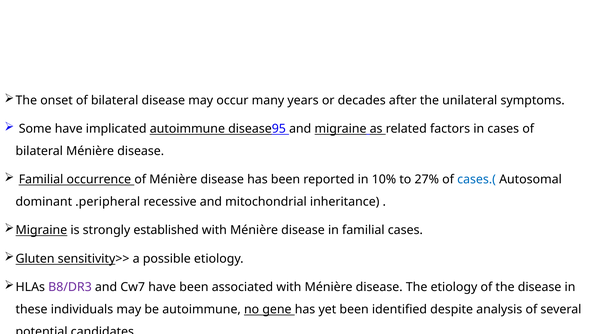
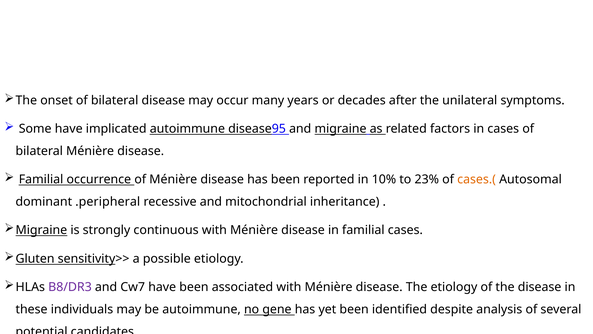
27%: 27% -> 23%
cases.( colour: blue -> orange
established: established -> continuous
